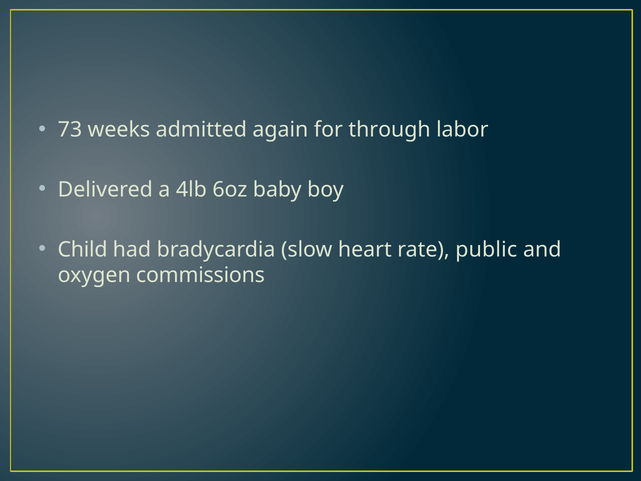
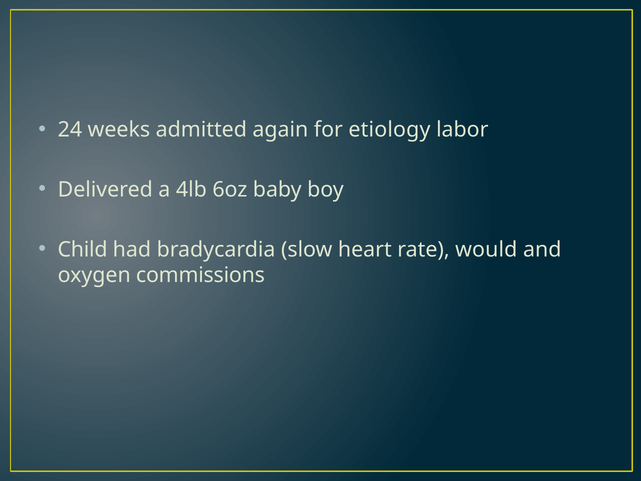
73: 73 -> 24
through: through -> etiology
public: public -> would
